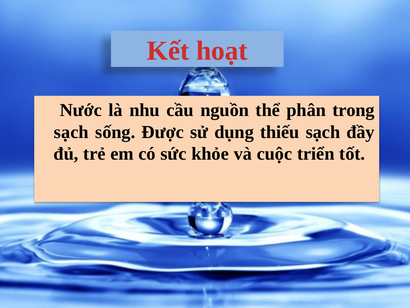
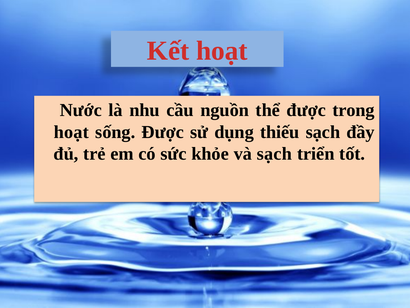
thể phân: phân -> được
sạch at (71, 132): sạch -> hoạt
và cuộc: cuộc -> sạch
